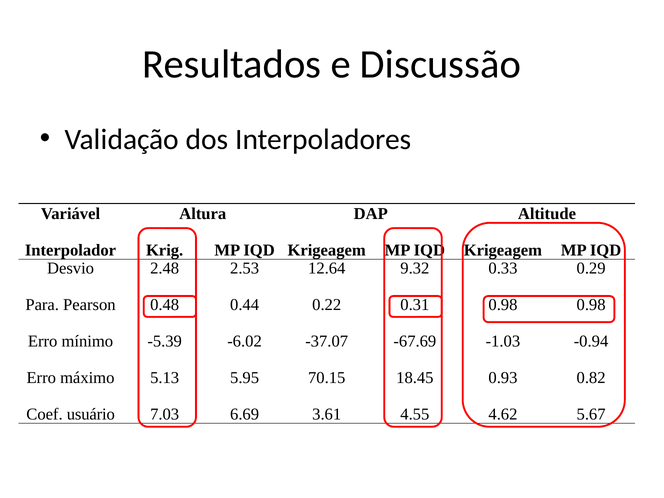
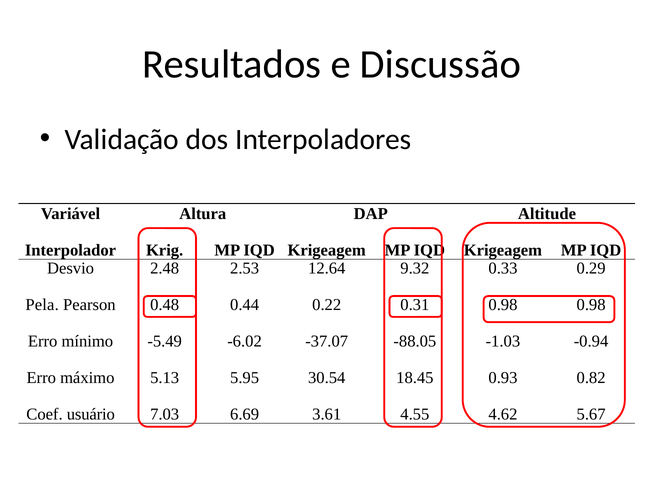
Para: Para -> Pela
-5.39: -5.39 -> -5.49
-67.69: -67.69 -> -88.05
70.15: 70.15 -> 30.54
